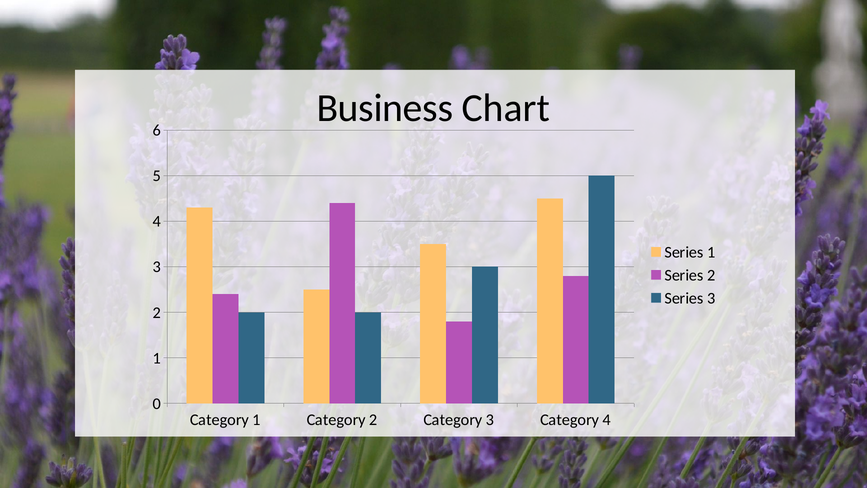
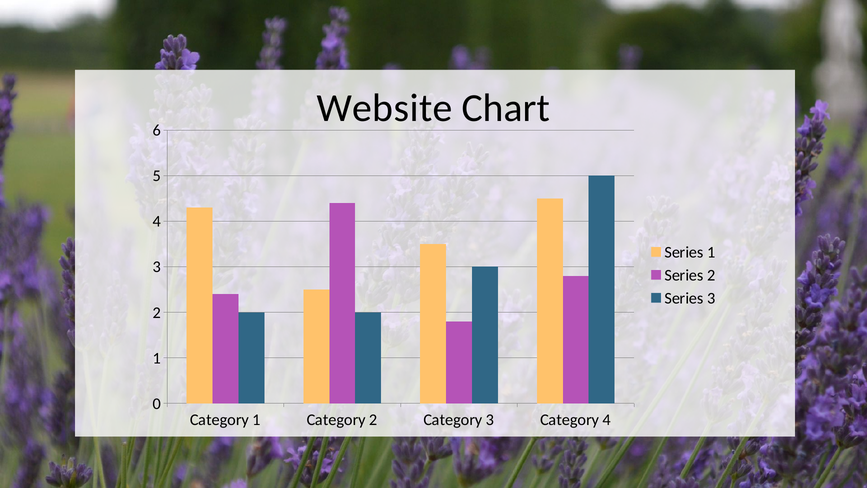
Business: Business -> Website
